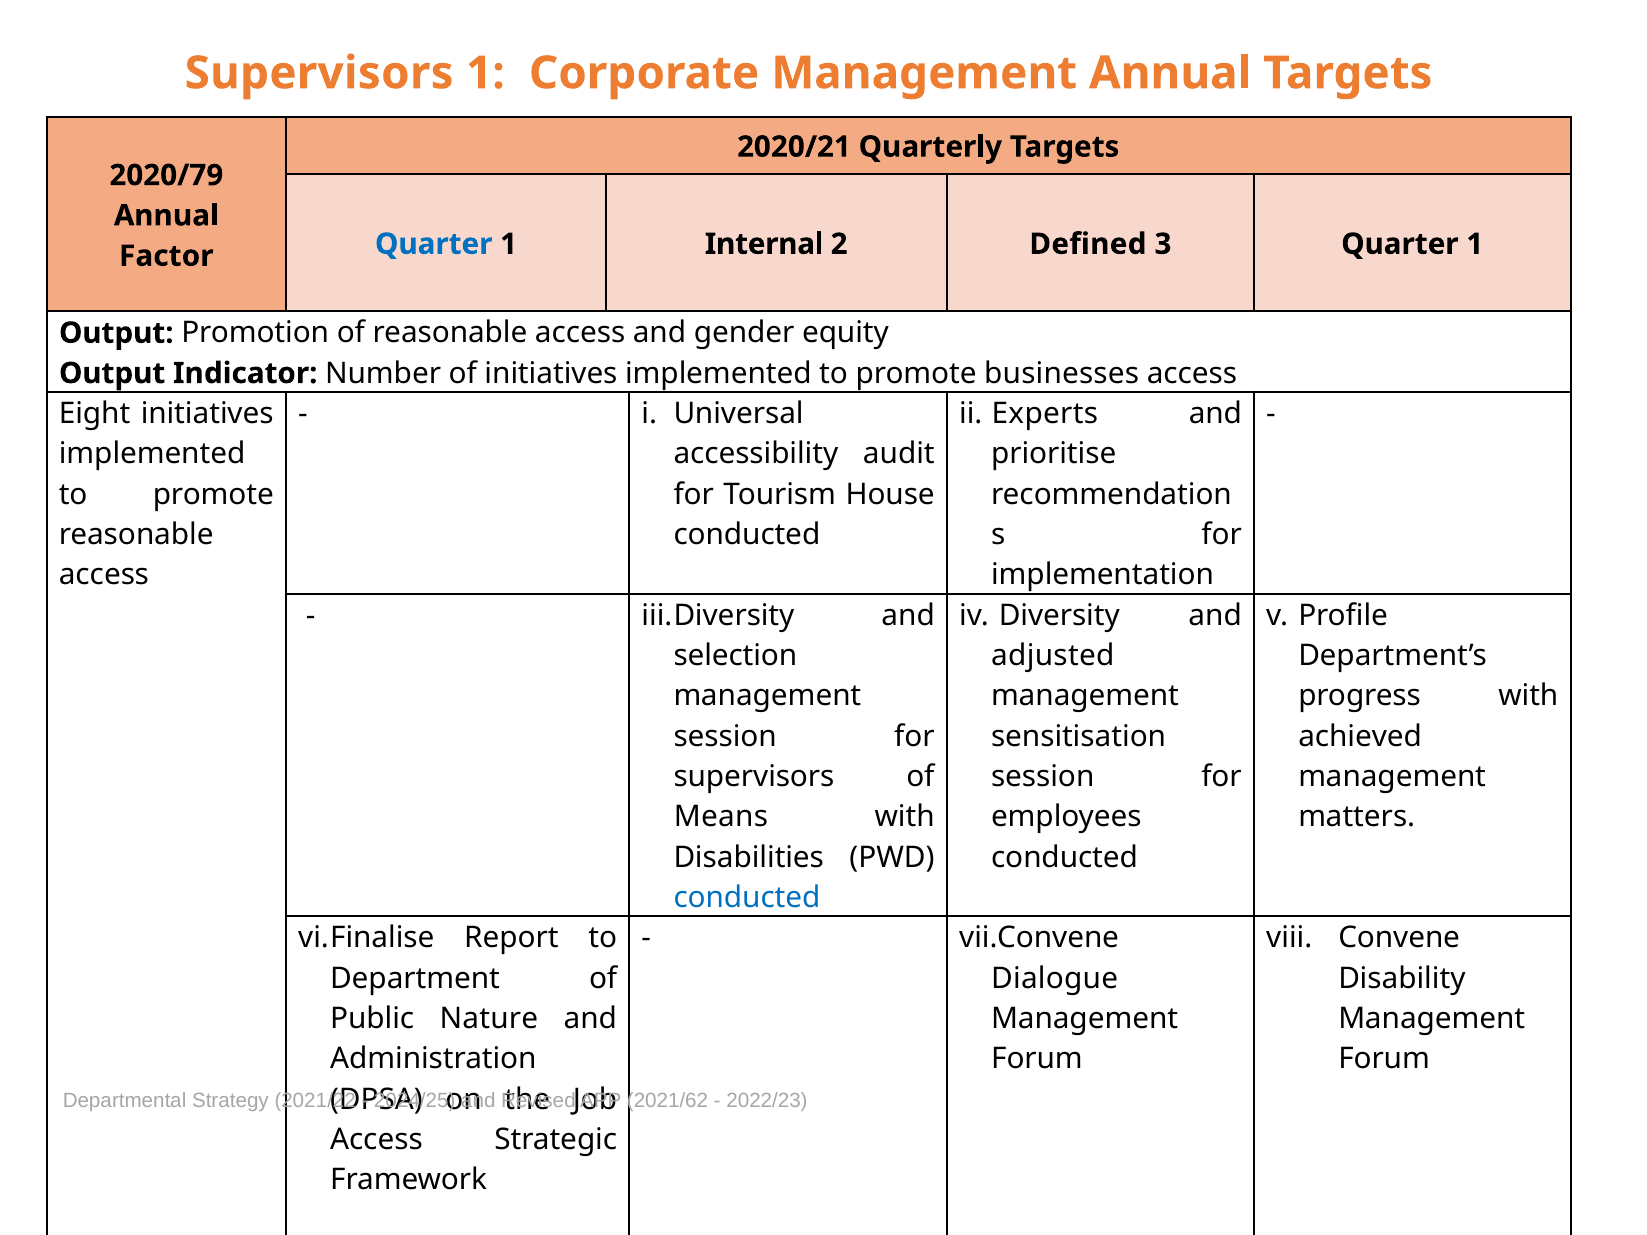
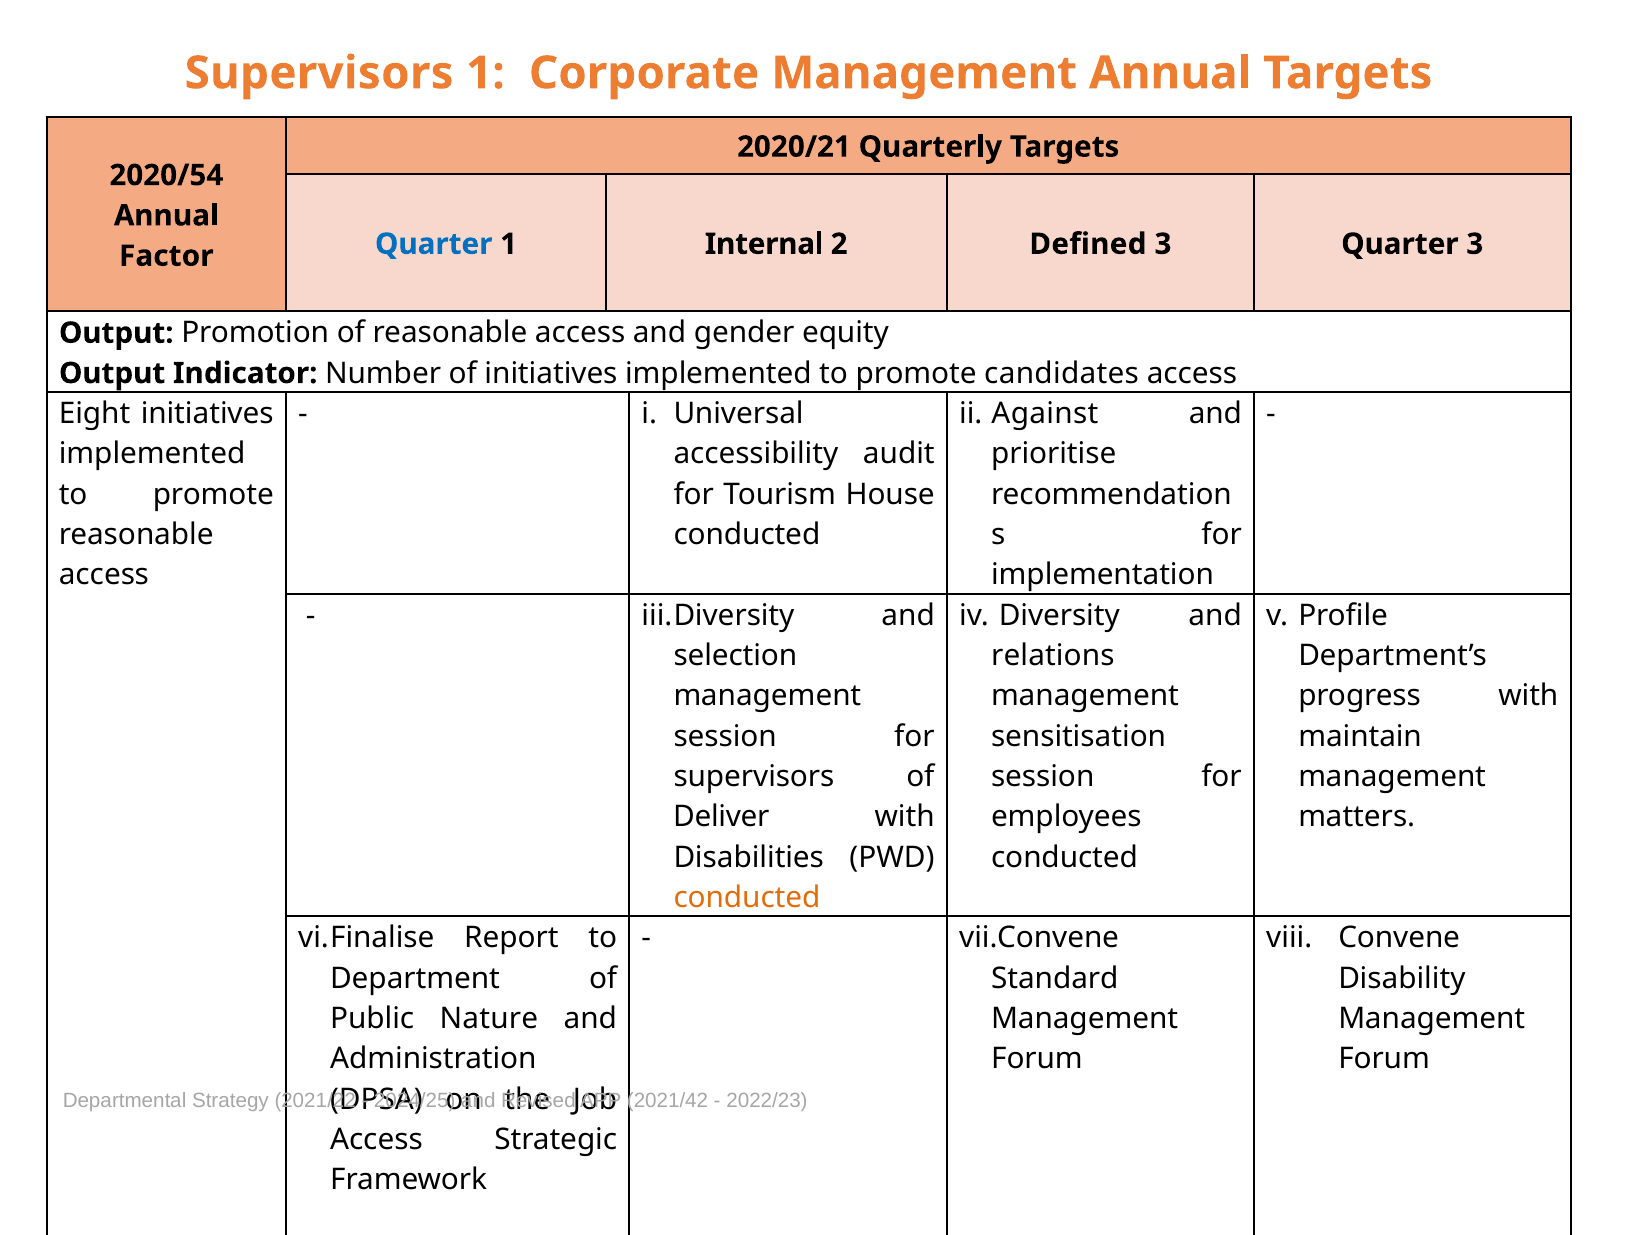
2020/79: 2020/79 -> 2020/54
3 Quarter 1: 1 -> 3
businesses: businesses -> candidates
Experts: Experts -> Against
adjusted: adjusted -> relations
achieved: achieved -> maintain
Means: Means -> Deliver
conducted at (747, 898) colour: blue -> orange
Dialogue: Dialogue -> Standard
2021/62: 2021/62 -> 2021/42
